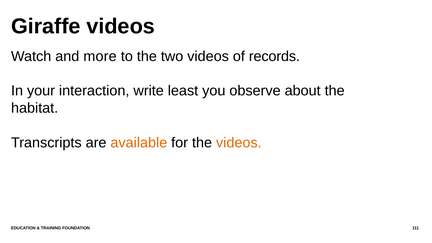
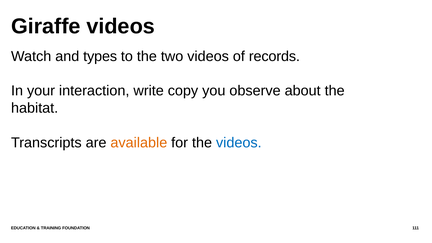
more: more -> types
least: least -> copy
videos at (239, 143) colour: orange -> blue
